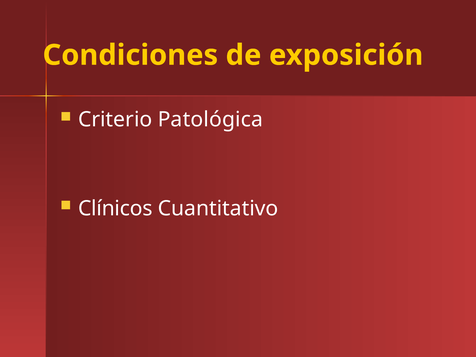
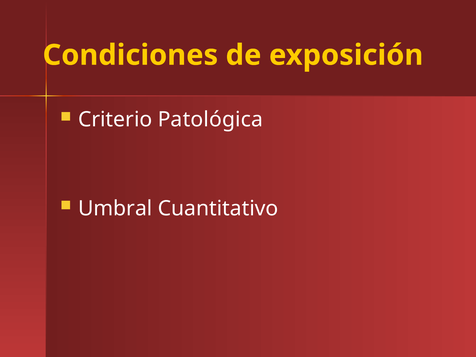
Clínicos: Clínicos -> Umbral
